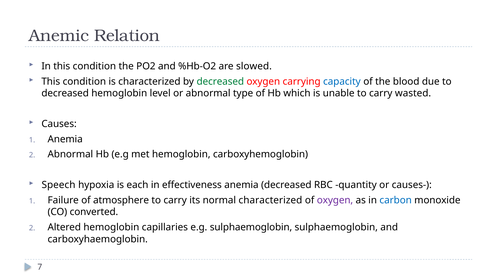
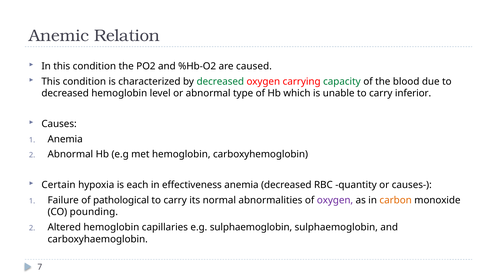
slowed: slowed -> caused
capacity colour: blue -> green
wasted: wasted -> inferior
Speech: Speech -> Certain
atmosphere: atmosphere -> pathological
normal characterized: characterized -> abnormalities
carbon colour: blue -> orange
converted: converted -> pounding
